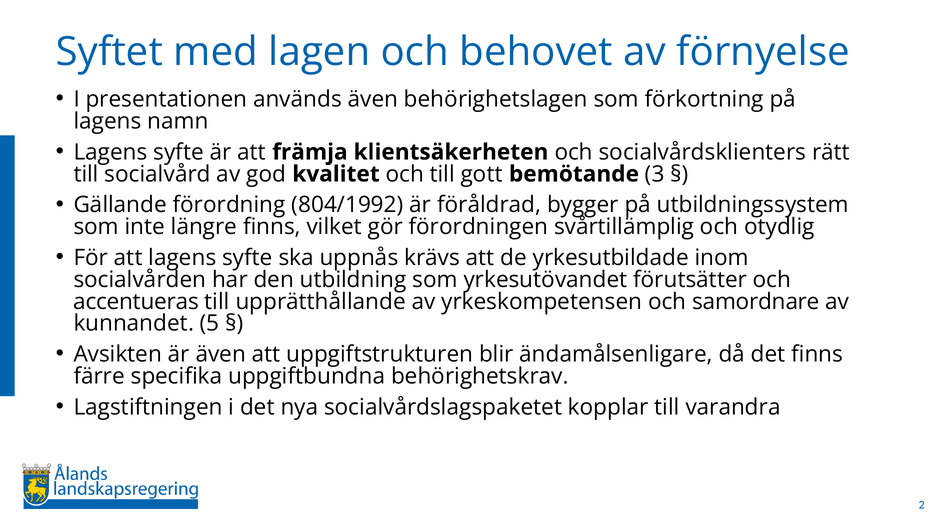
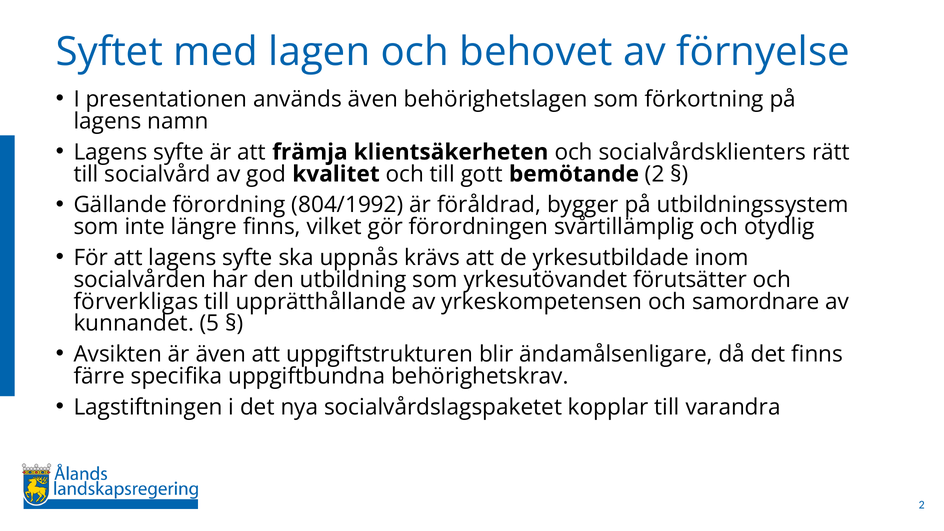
bemötande 3: 3 -> 2
accentueras: accentueras -> förverkligas
